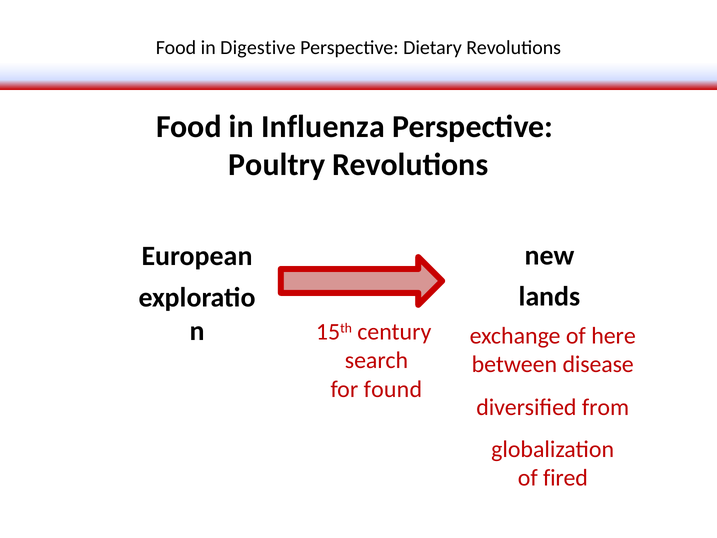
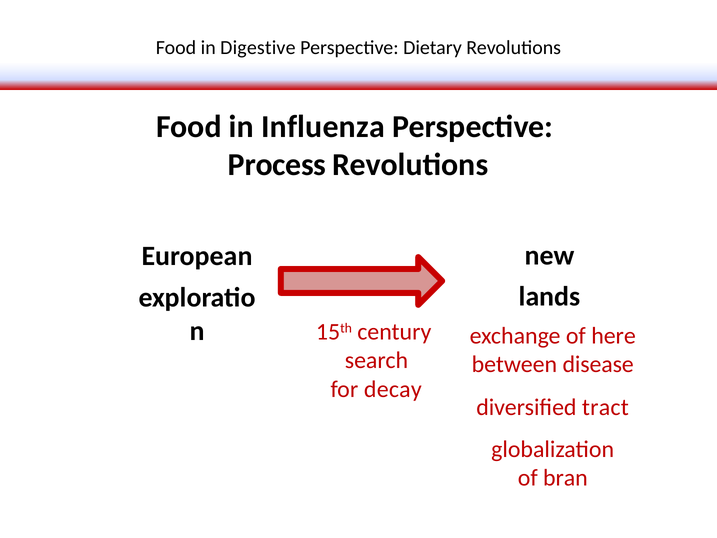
Poultry: Poultry -> Process
found: found -> decay
from: from -> tract
fired: fired -> bran
